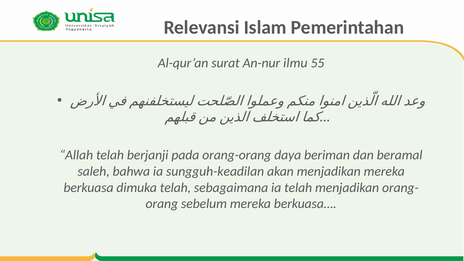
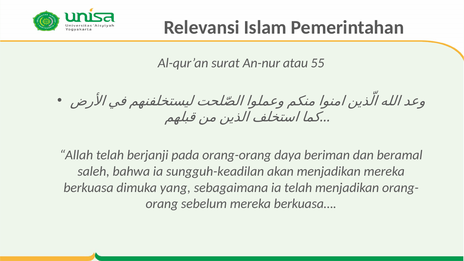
ilmu: ilmu -> atau
dimuka telah: telah -> yang
